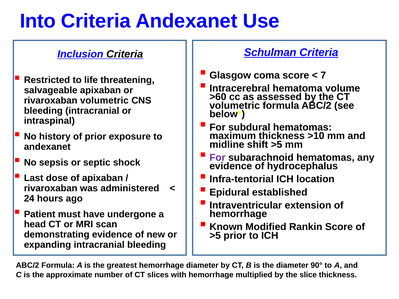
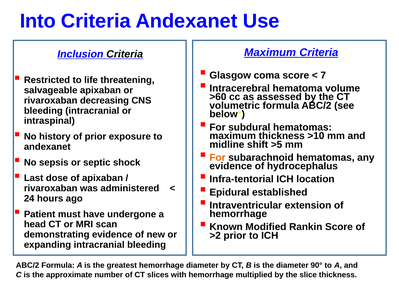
Schulman at (270, 53): Schulman -> Maximum
rivaroxaban volumetric: volumetric -> decreasing
For at (217, 158) colour: purple -> orange
>5 at (215, 236): >5 -> >2
